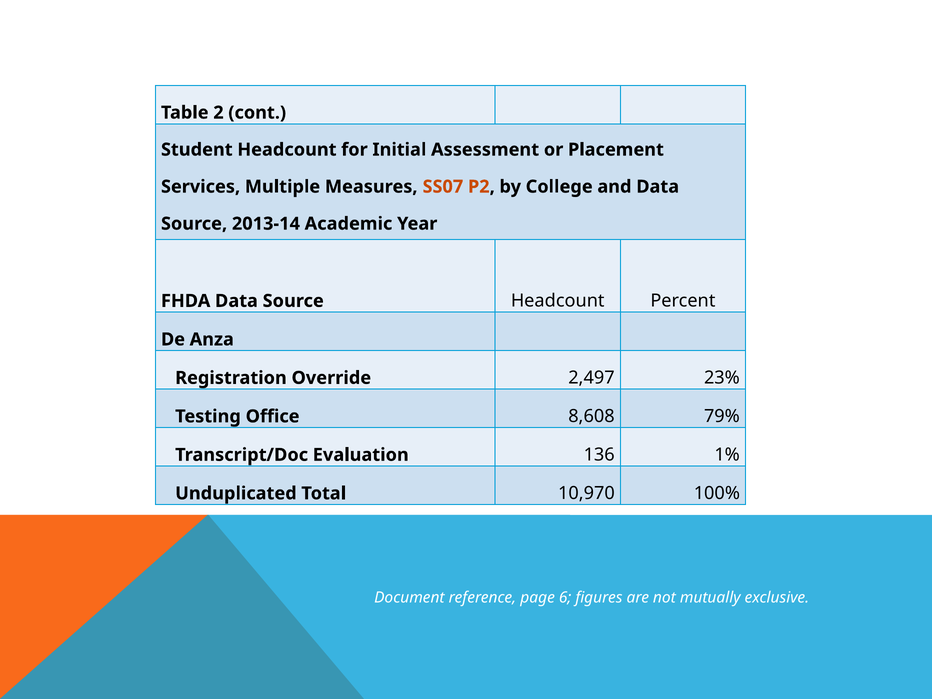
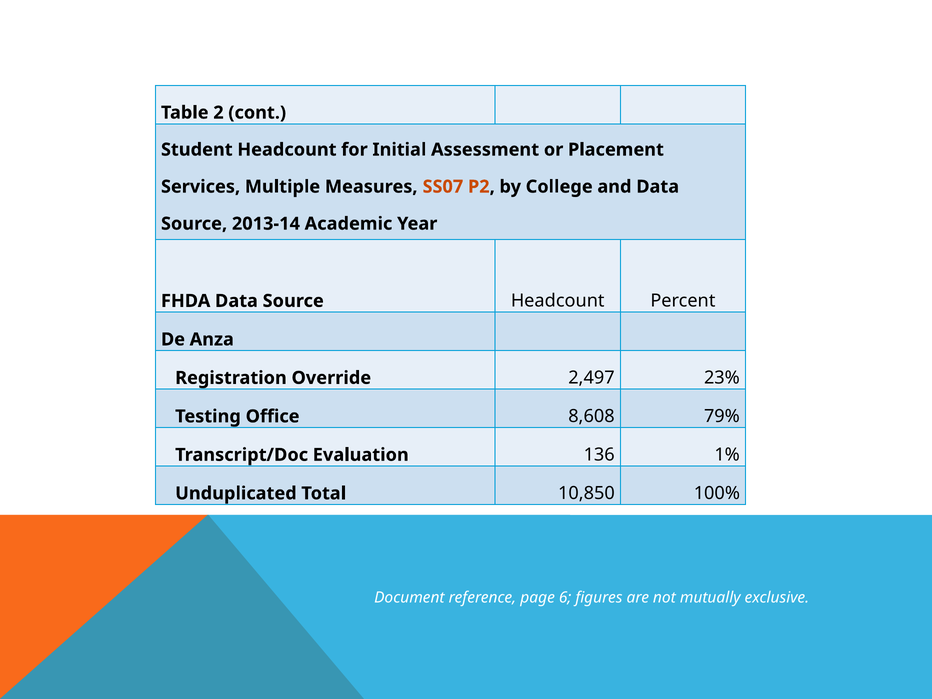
10,970: 10,970 -> 10,850
